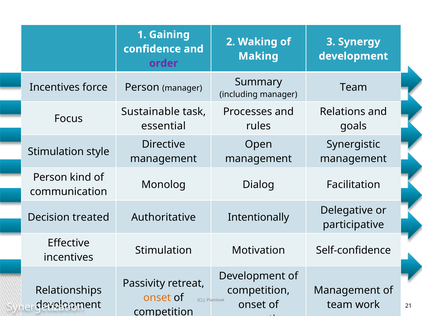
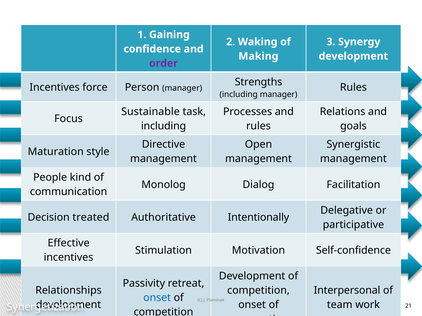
Summary: Summary -> Strengths
Team at (353, 88): Team -> Rules
essential at (163, 126): essential -> including
Stimulation at (56, 152): Stimulation -> Maturation
Person at (50, 178): Person -> People
Management at (347, 291): Management -> Interpersonal
onset at (157, 298) colour: orange -> blue
